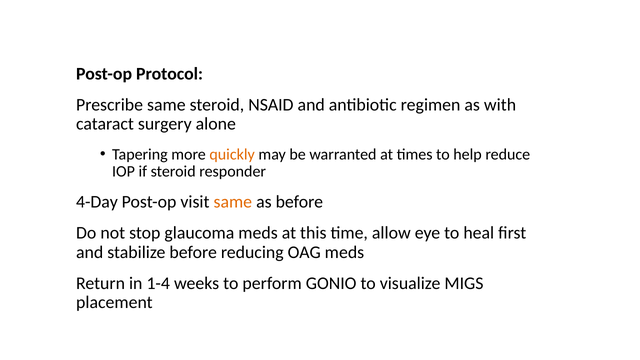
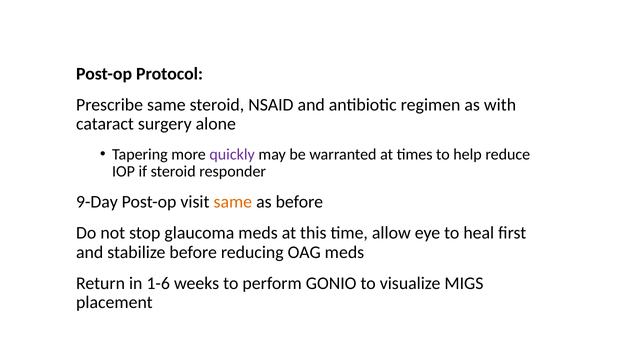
quickly colour: orange -> purple
4-Day: 4-Day -> 9-Day
1-4: 1-4 -> 1-6
